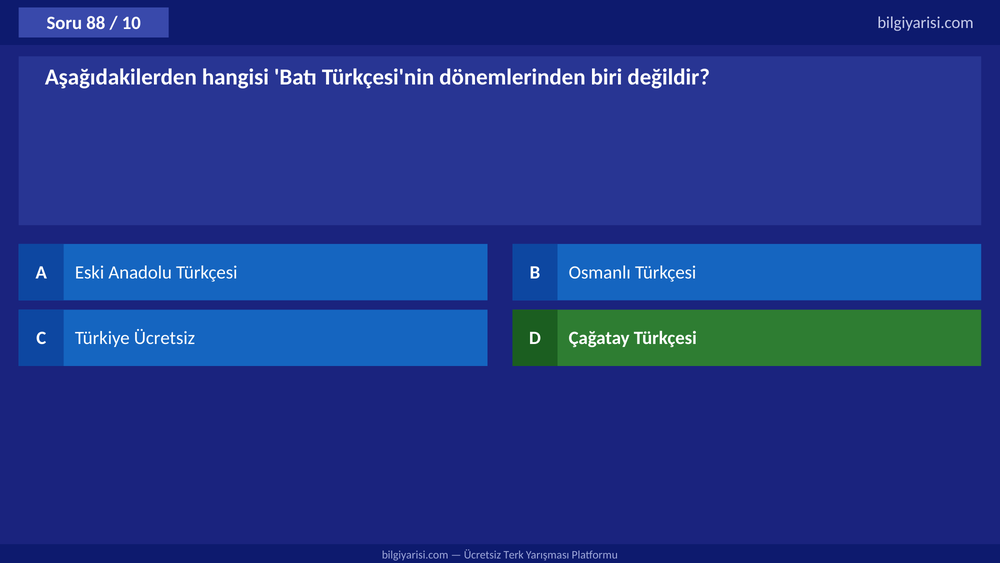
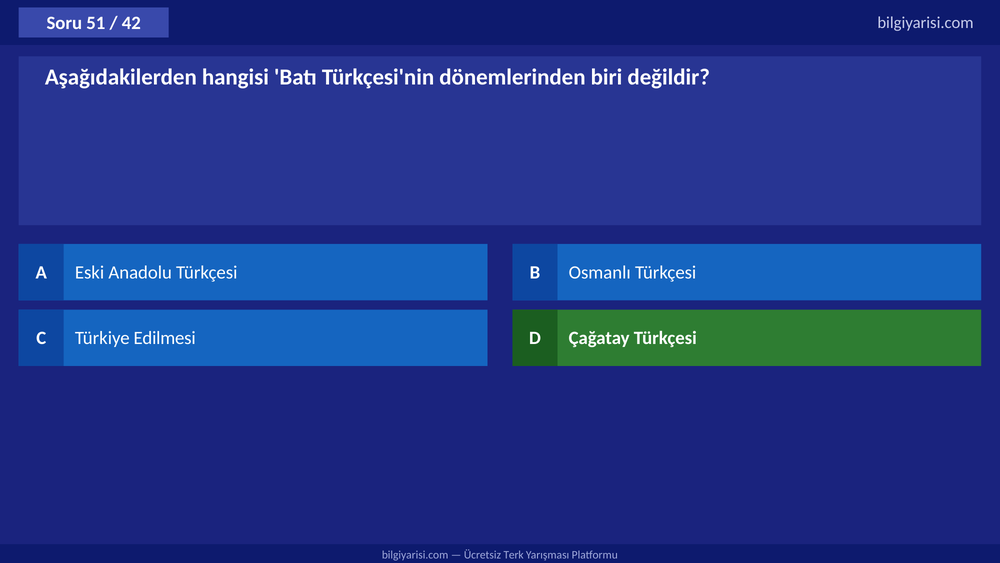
88: 88 -> 51
10: 10 -> 42
Türkiye Ücretsiz: Ücretsiz -> Edilmesi
